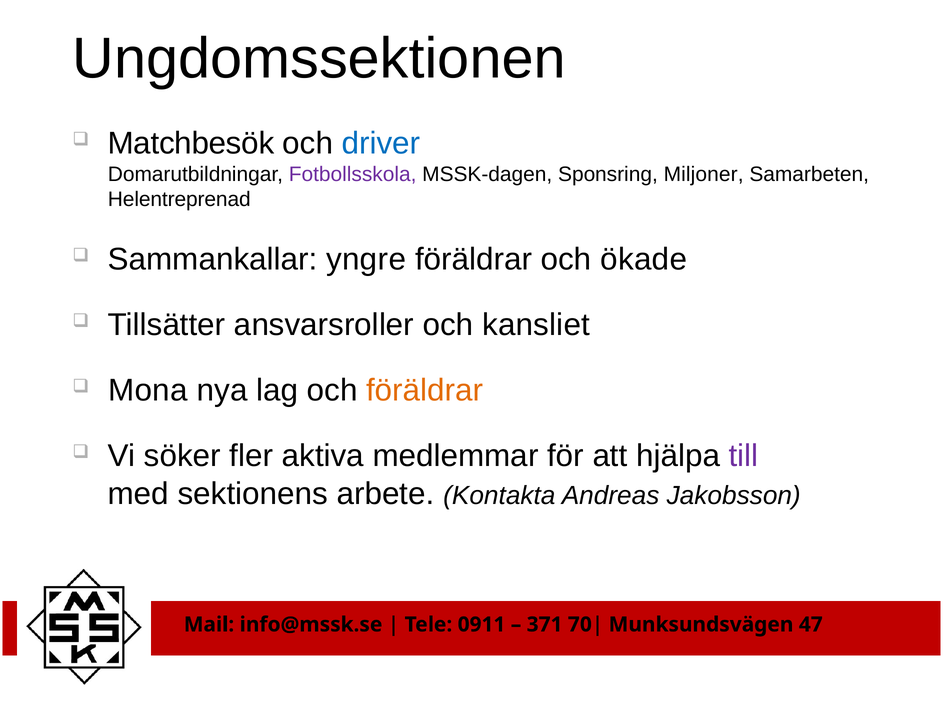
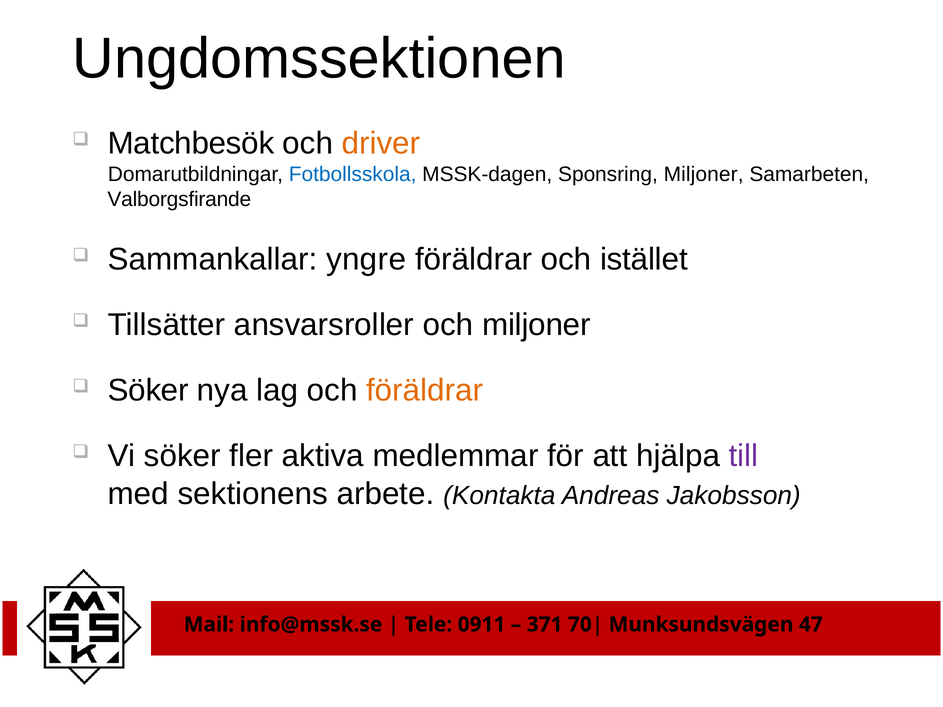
driver colour: blue -> orange
Fotbollsskola colour: purple -> blue
Helentreprenad: Helentreprenad -> Valborgsfirande
ökade: ökade -> istället
och kansliet: kansliet -> miljoner
Mona at (148, 391): Mona -> Söker
